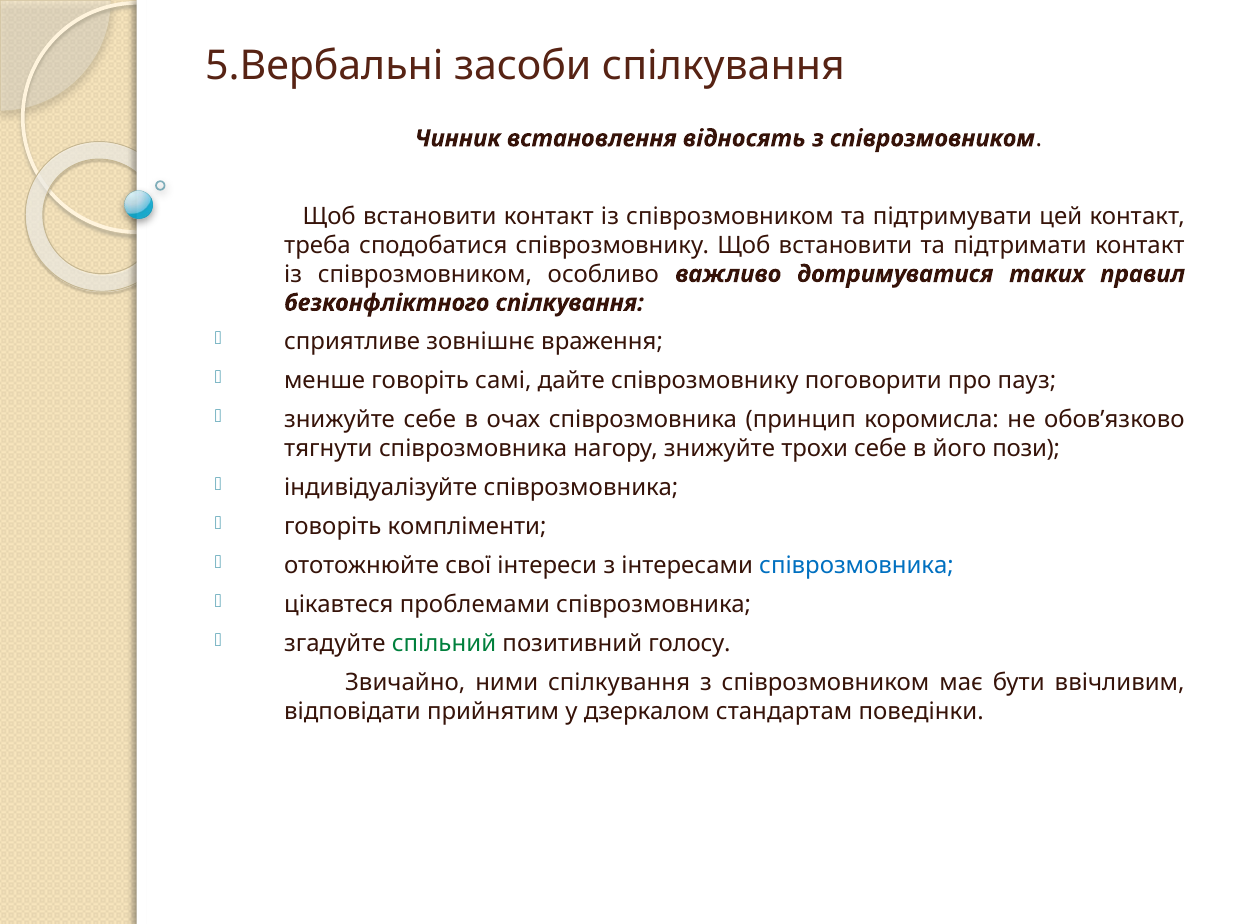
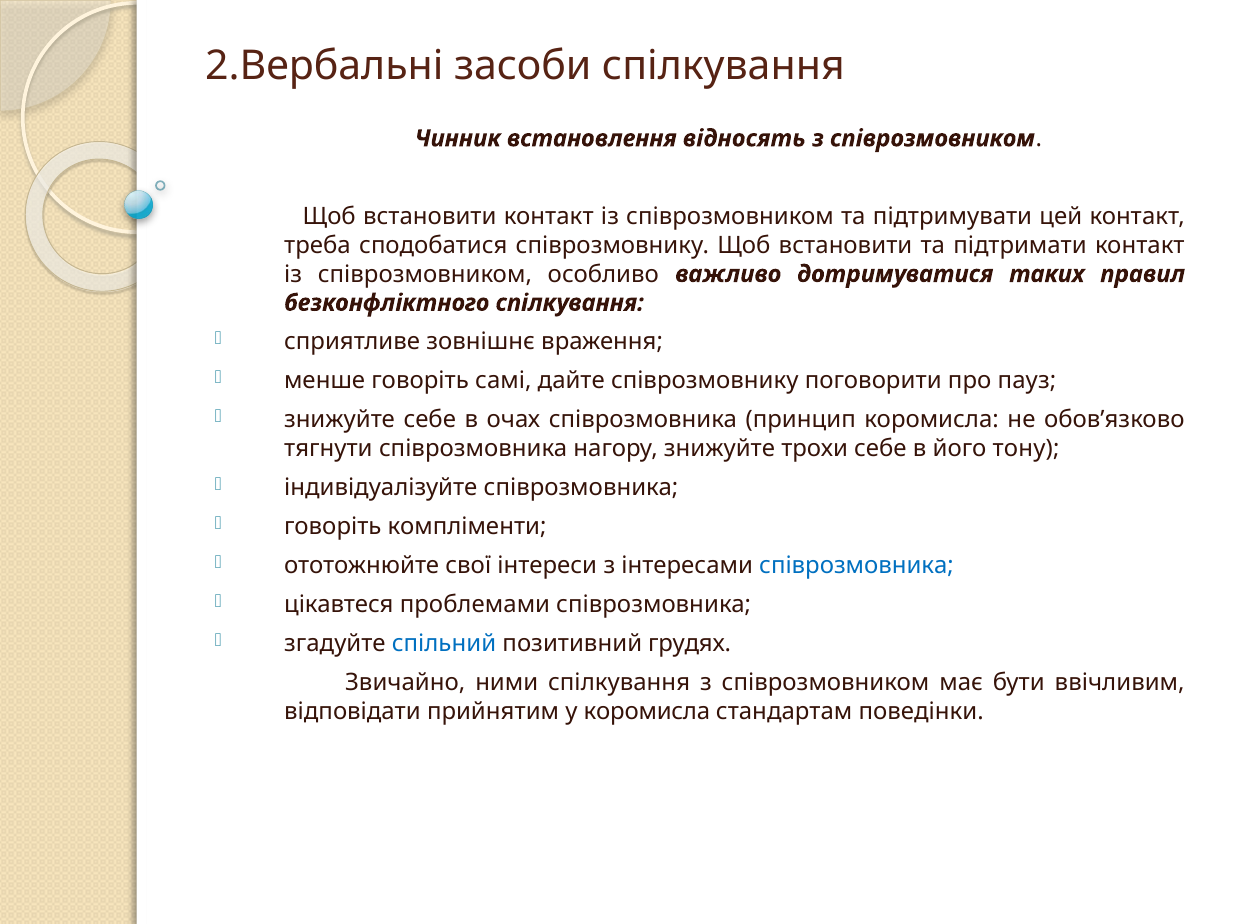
5.Вербальні: 5.Вербальні -> 2.Вербальні
пози: пози -> тону
спільний colour: green -> blue
голосу: голосу -> грудях
у дзеркалом: дзеркалом -> коромисла
